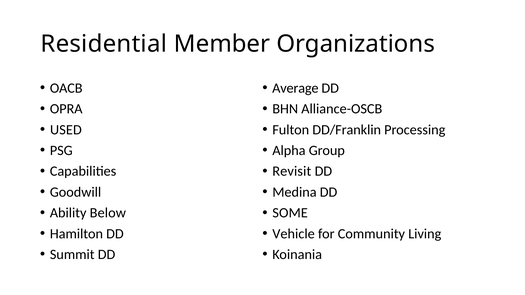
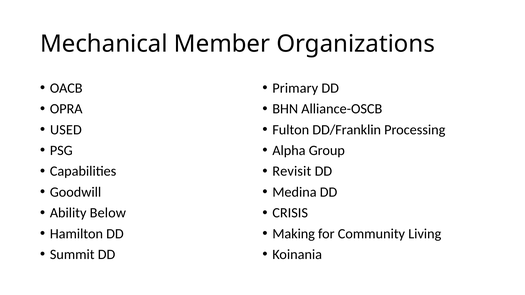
Residential: Residential -> Mechanical
Average: Average -> Primary
SOME: SOME -> CRISIS
Vehicle: Vehicle -> Making
